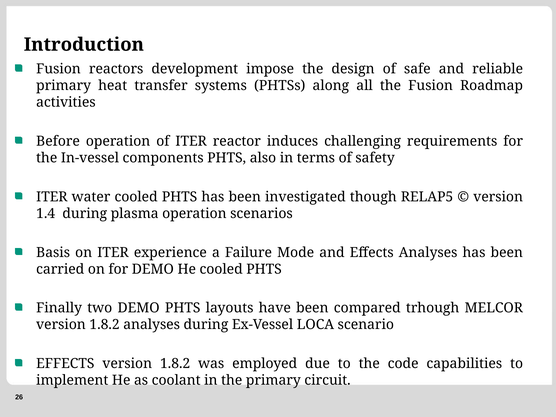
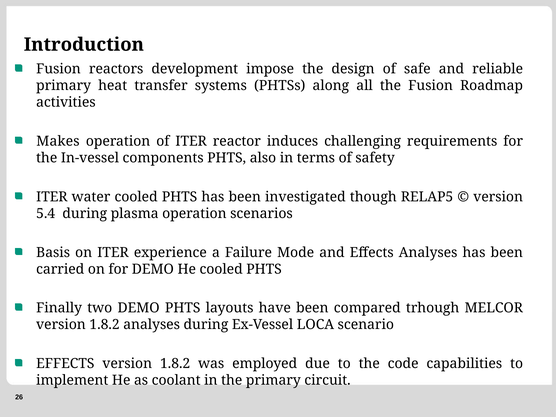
Before: Before -> Makes
1.4: 1.4 -> 5.4
